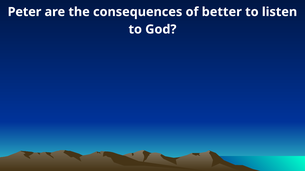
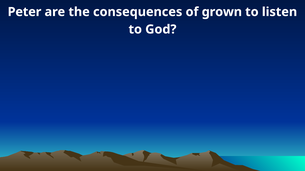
better: better -> grown
